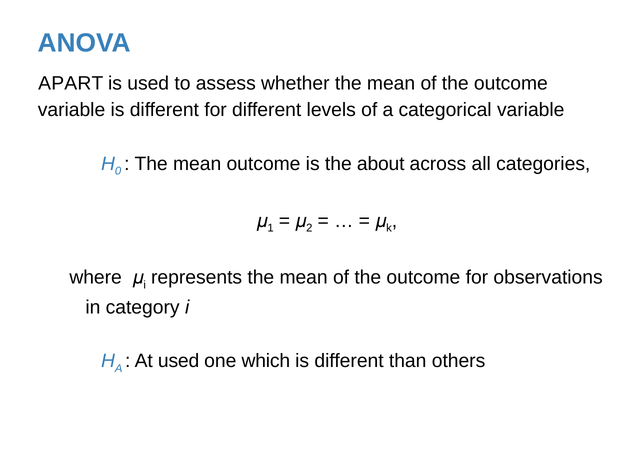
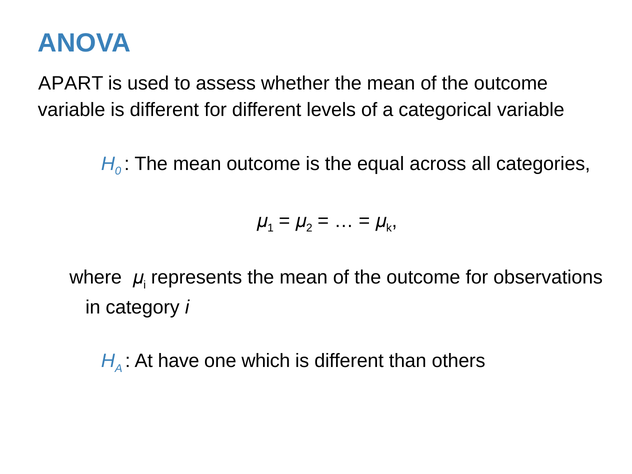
about: about -> equal
At used: used -> have
